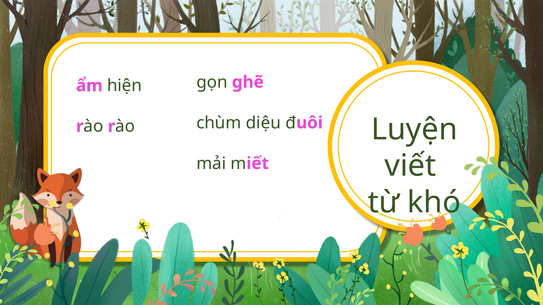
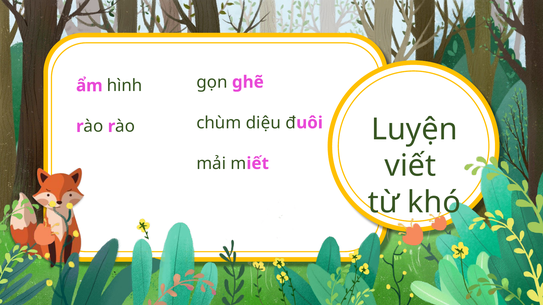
hiện: hiện -> hình
